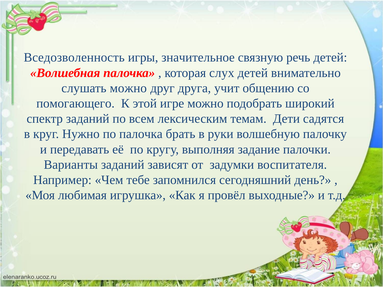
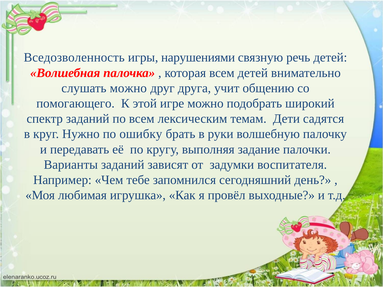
значительное: значительное -> нарушениями
которая слух: слух -> всем
по палочка: палочка -> ошибку
